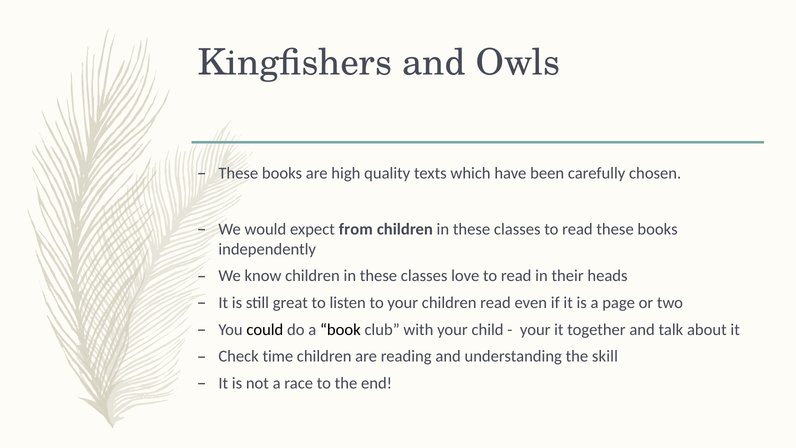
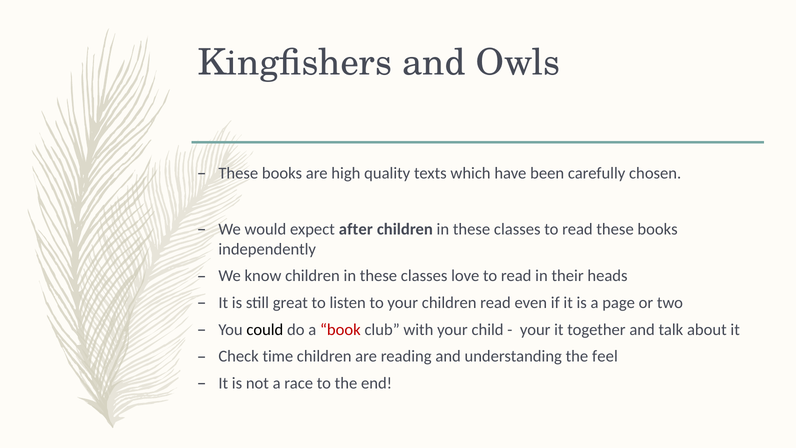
from: from -> after
book colour: black -> red
skill: skill -> feel
